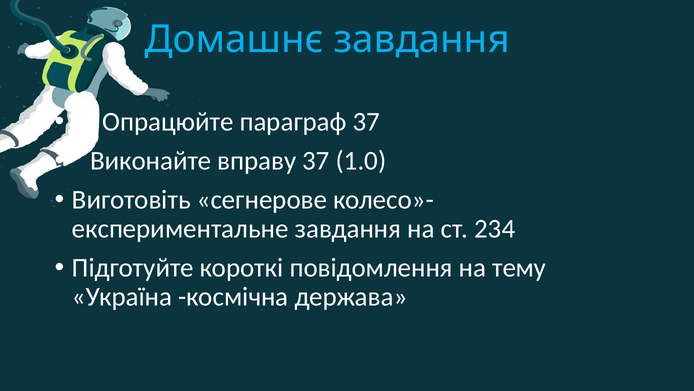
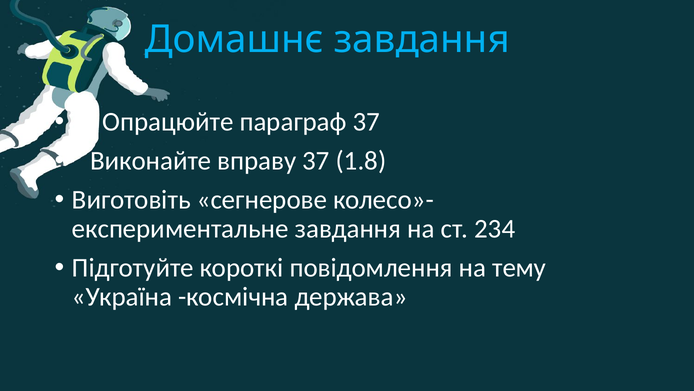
1.0: 1.0 -> 1.8
